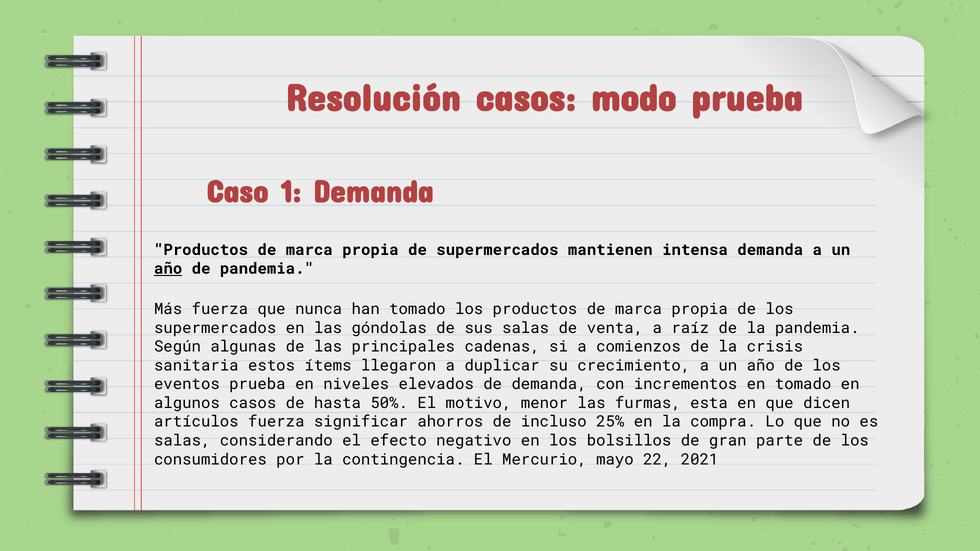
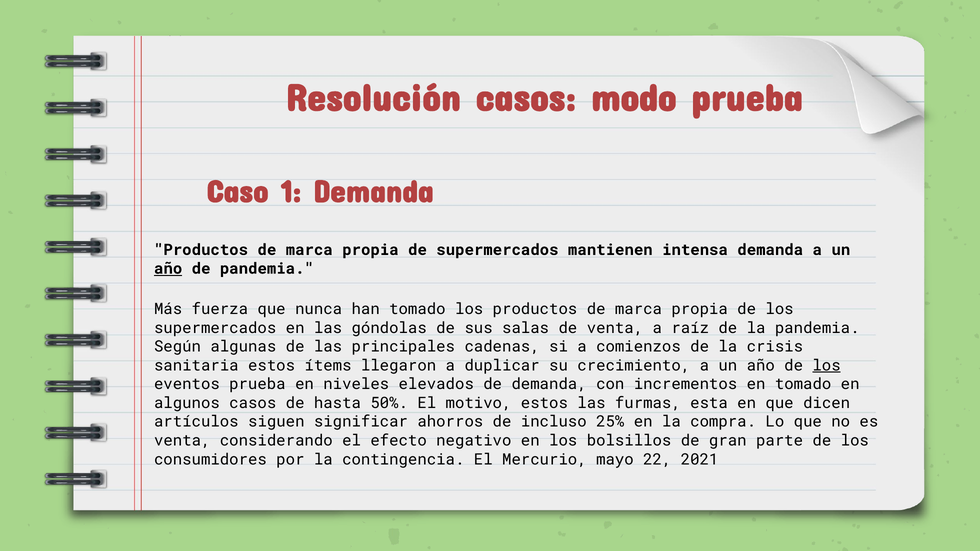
los at (827, 366) underline: none -> present
motivo menor: menor -> estos
artículos fuerza: fuerza -> siguen
salas at (182, 441): salas -> venta
